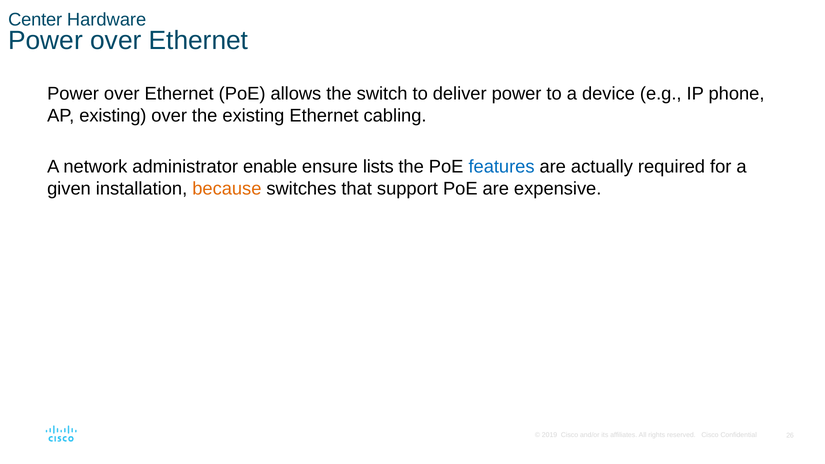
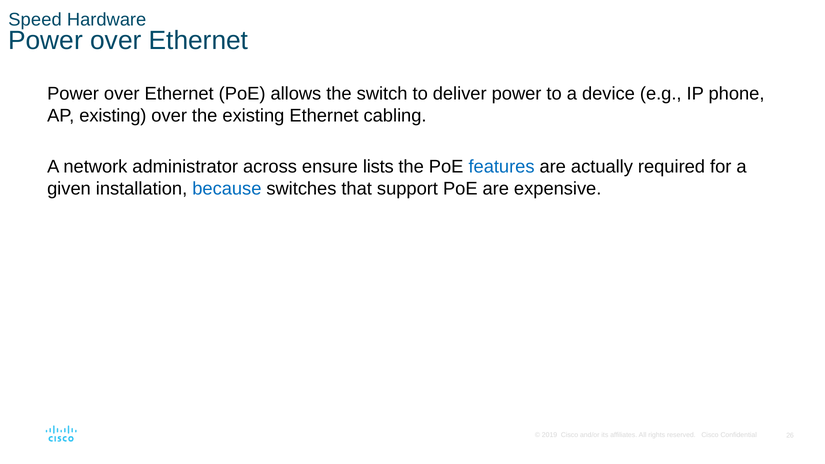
Center: Center -> Speed
enable: enable -> across
because colour: orange -> blue
